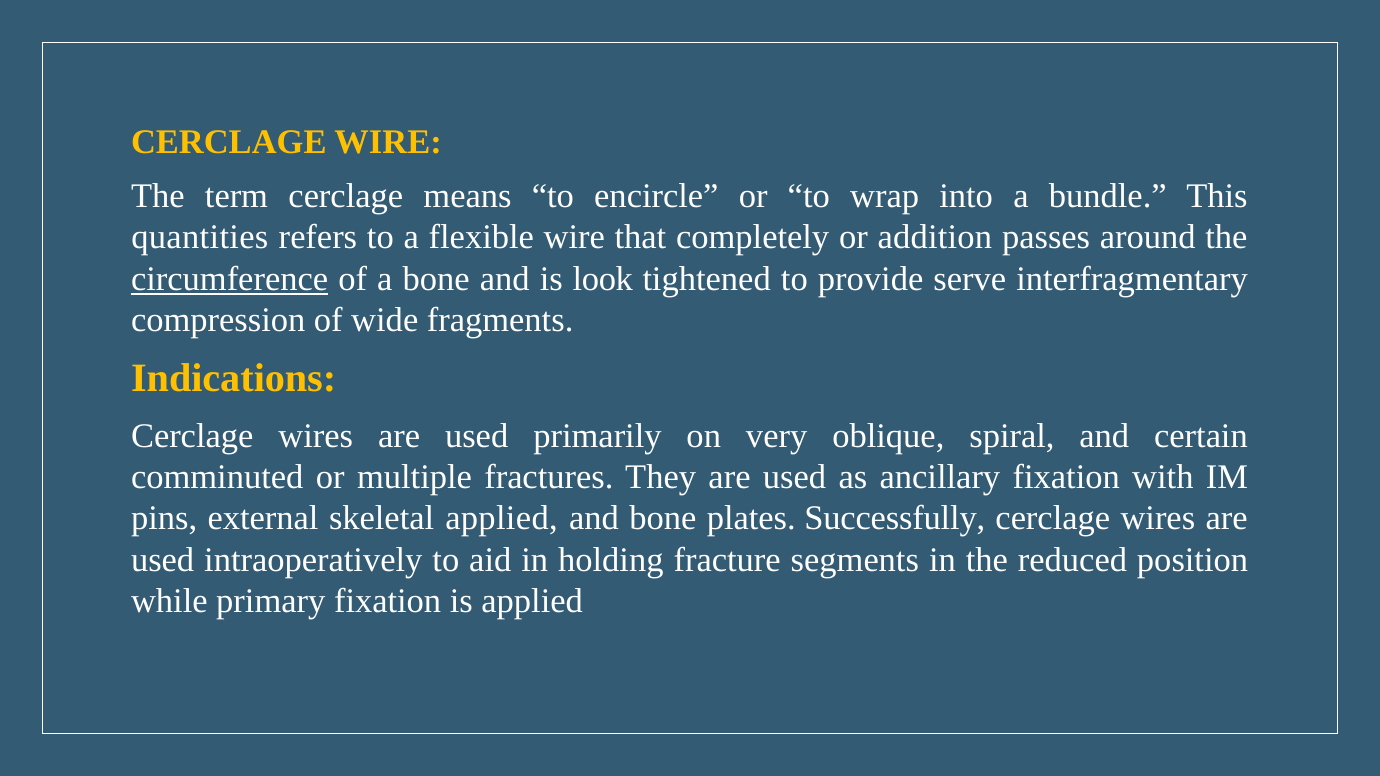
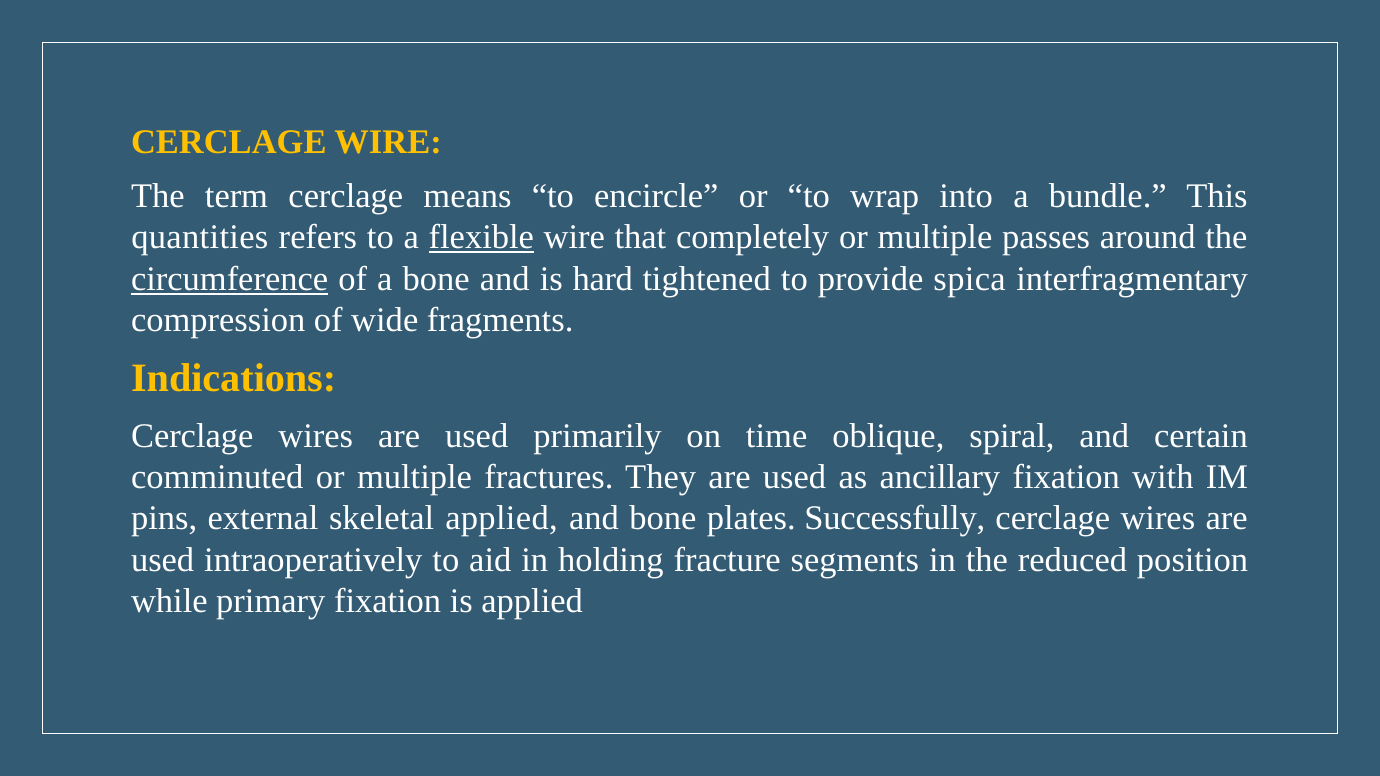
flexible underline: none -> present
completely or addition: addition -> multiple
look: look -> hard
serve: serve -> spica
very: very -> time
